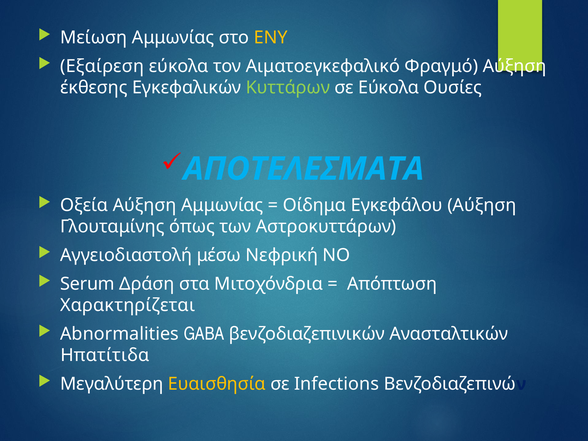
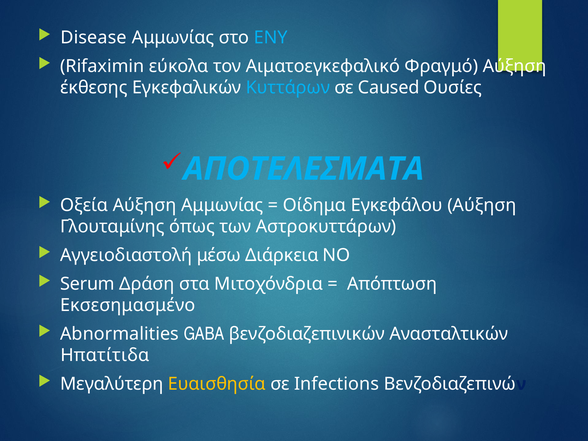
Μείωση: Μείωση -> Disease
ΕΝΥ colour: yellow -> light blue
Εξαίρεση: Εξαίρεση -> Rifaximin
Κυττάρων colour: light green -> light blue
σε Εύκολα: Εύκολα -> Caused
Nεφρική: Nεφρική -> Διάρκεια
Χαρακτηρίζεται: Χαρακτηρίζεται -> Εκσεσημασμένο
